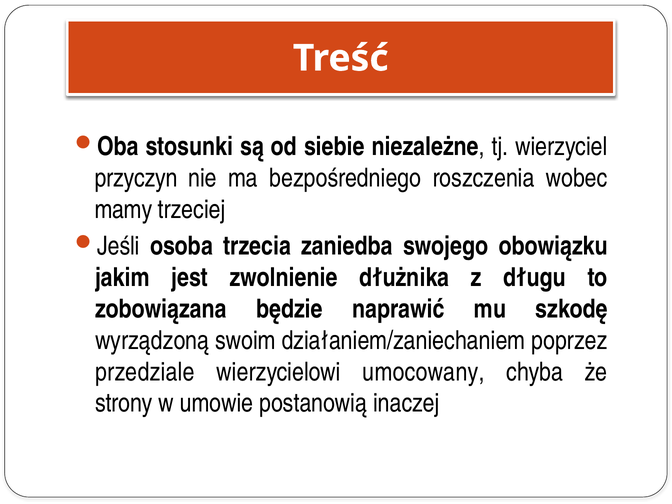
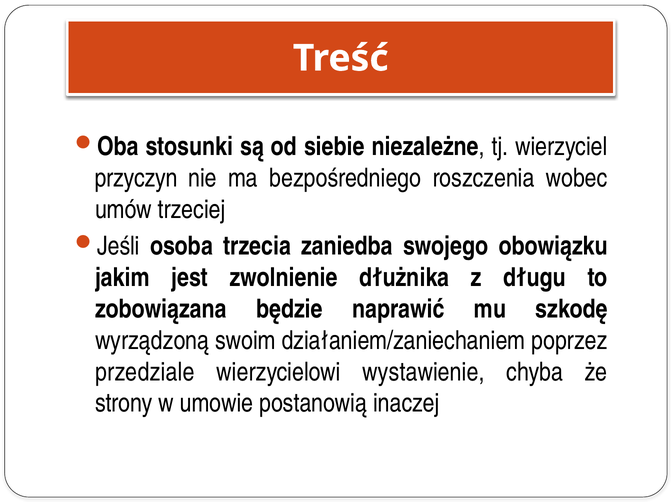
mamy: mamy -> umów
umocowany: umocowany -> wystawienie
